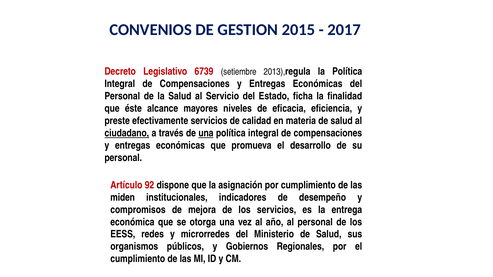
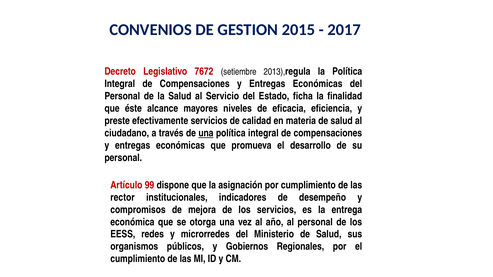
6739: 6739 -> 7672
ciudadano underline: present -> none
92: 92 -> 99
miden: miden -> rector
